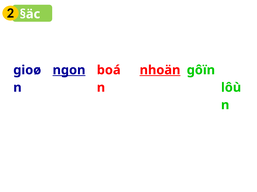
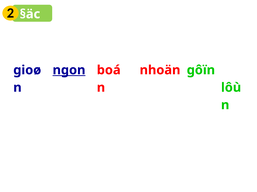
nhoän underline: present -> none
